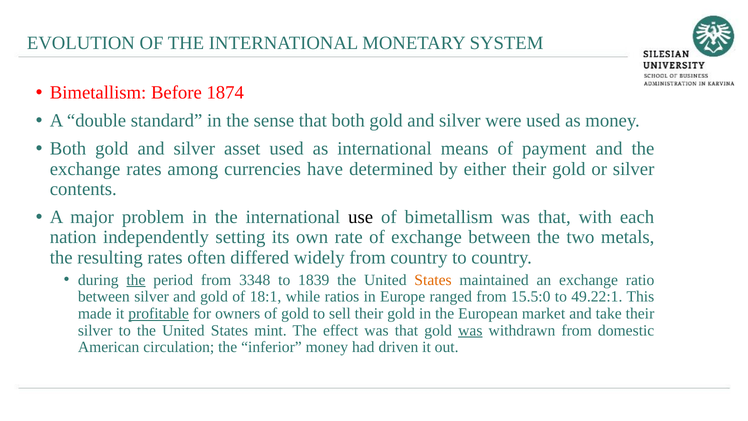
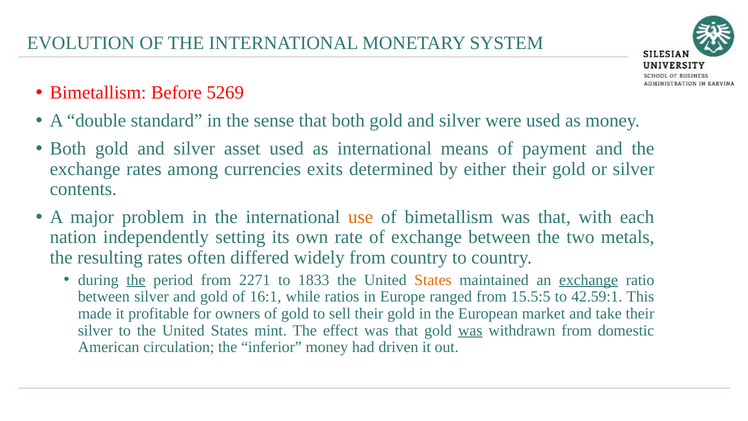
1874: 1874 -> 5269
have: have -> exits
use colour: black -> orange
3348: 3348 -> 2271
1839: 1839 -> 1833
exchange at (589, 280) underline: none -> present
18:1: 18:1 -> 16:1
15.5:0: 15.5:0 -> 15.5:5
49.22:1: 49.22:1 -> 42.59:1
profitable underline: present -> none
